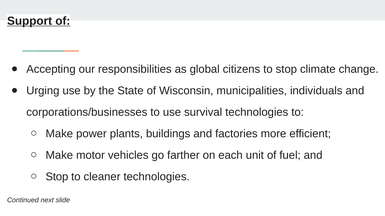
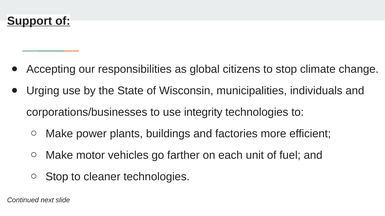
survival: survival -> integrity
